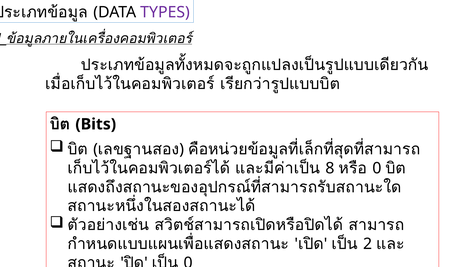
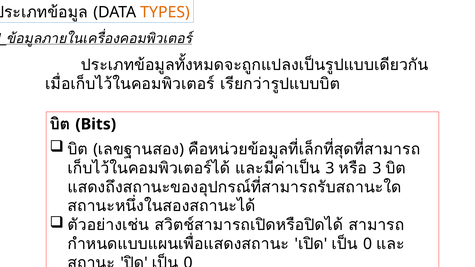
TYPES colour: purple -> orange
8 at (330, 168): 8 -> 3
0 at (377, 168): 0 -> 3
2 at (368, 244): 2 -> 0
